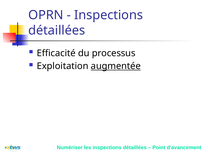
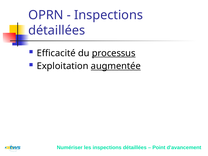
processus underline: none -> present
